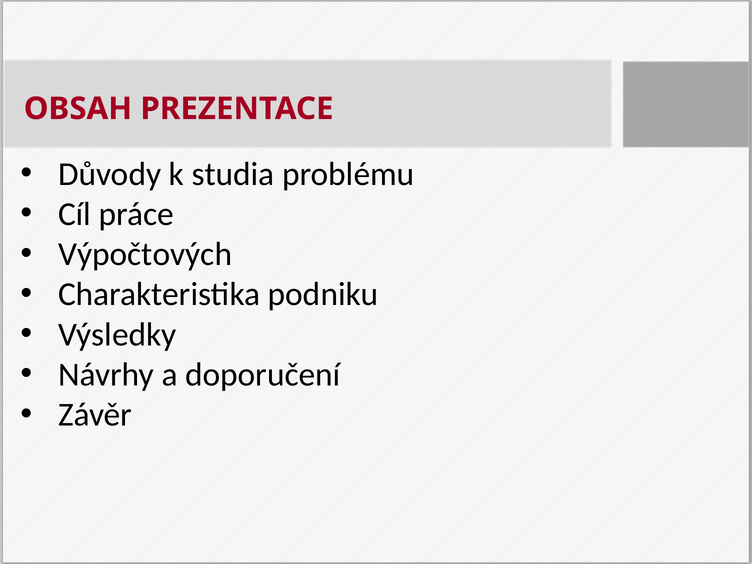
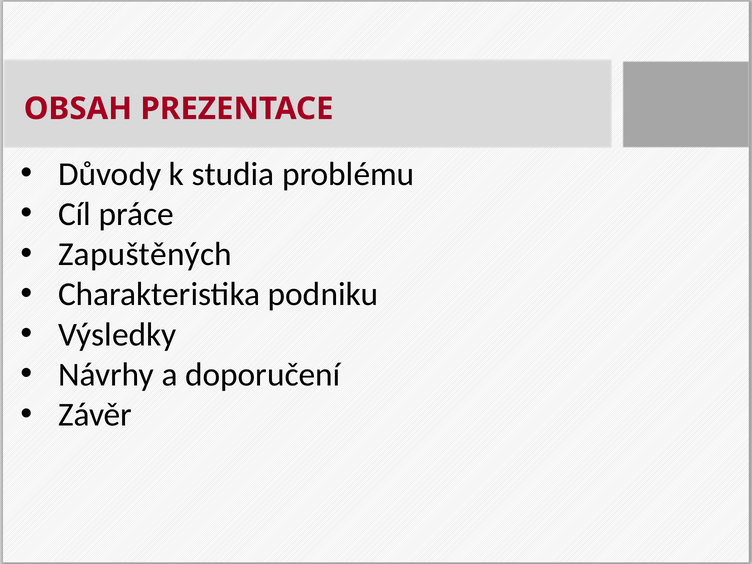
Výpočtových: Výpočtových -> Zapuštěných
